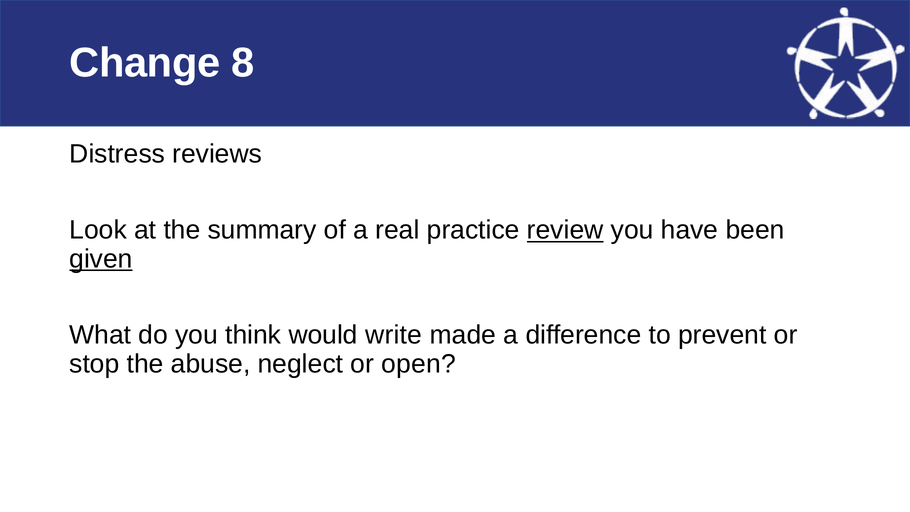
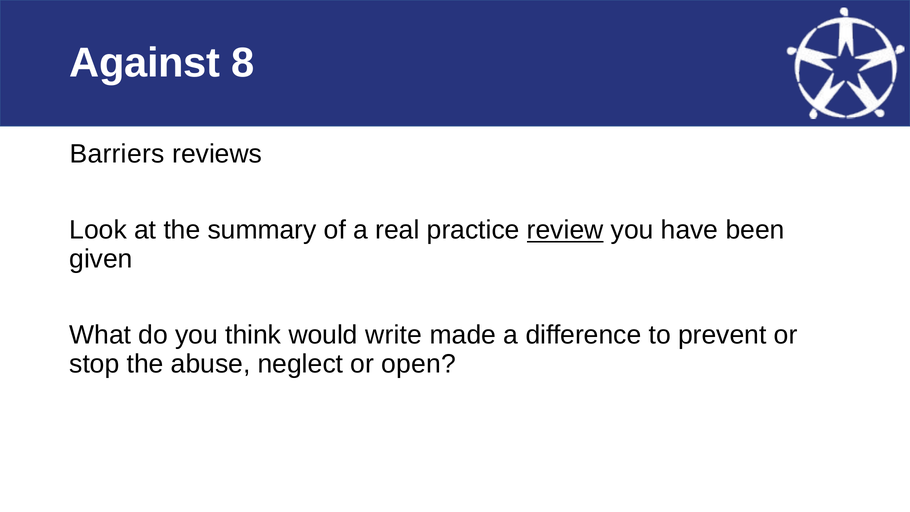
Change: Change -> Against
Distress: Distress -> Barriers
given underline: present -> none
